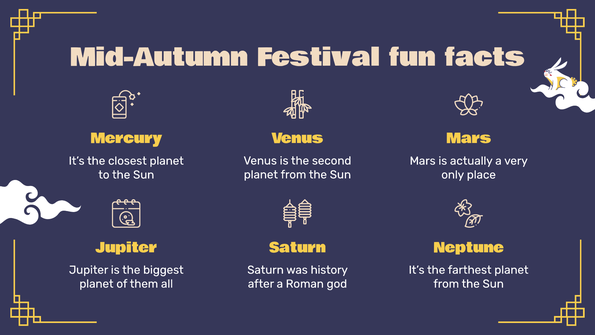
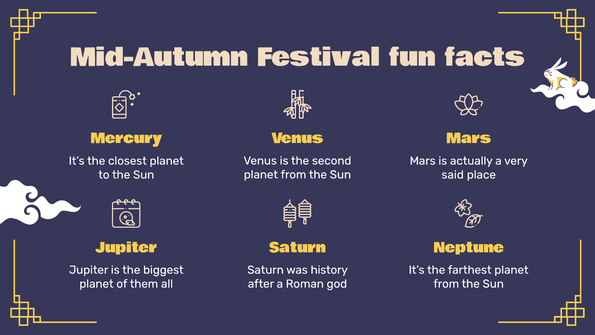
only: only -> said
